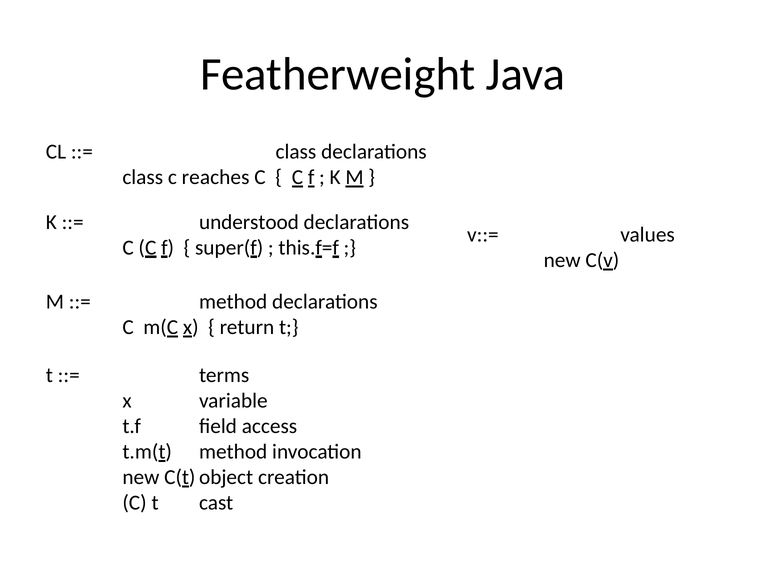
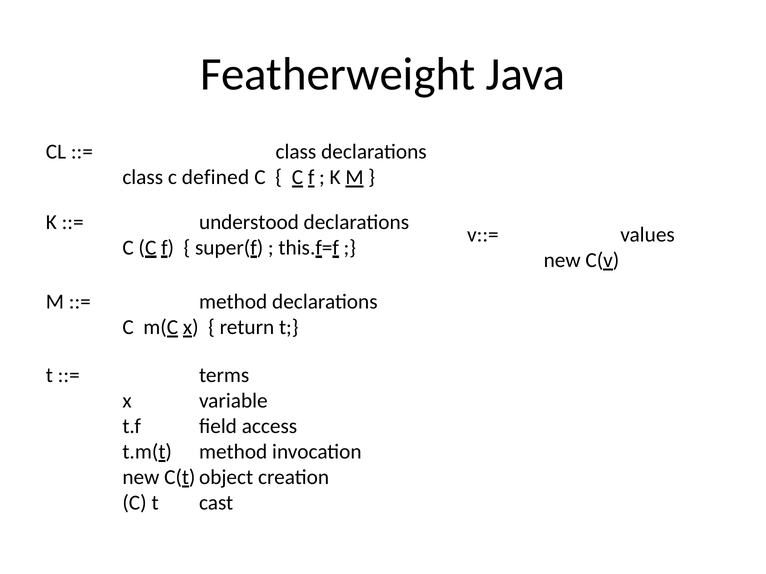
reaches: reaches -> defined
